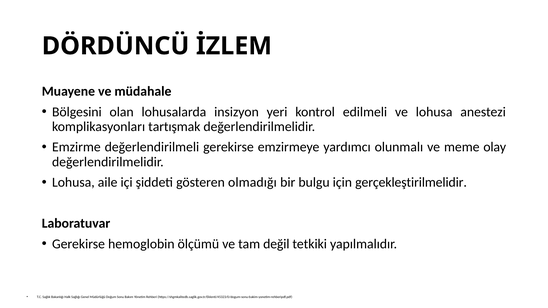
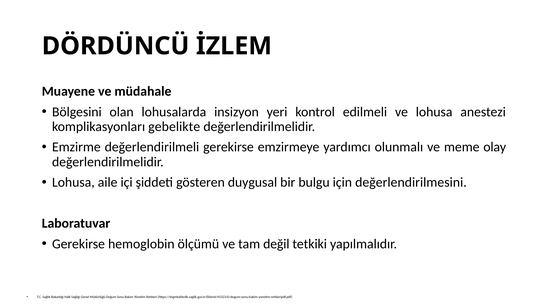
tartışmak: tartışmak -> gebelikte
olmadığı: olmadığı -> duygusal
gerçekleştirilmelidir: gerçekleştirilmelidir -> değerlendirilmesini
